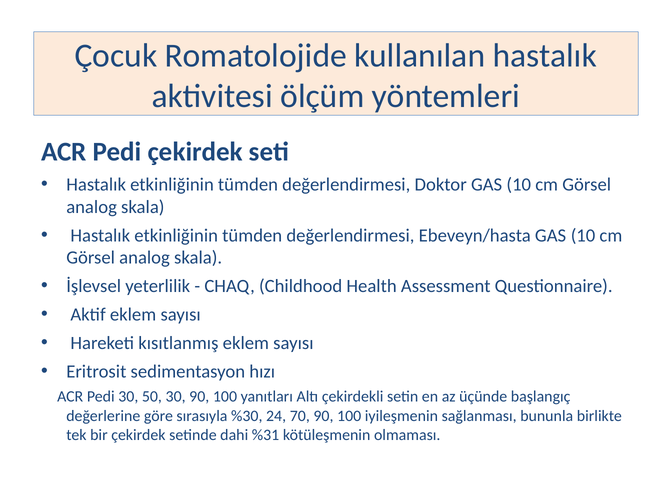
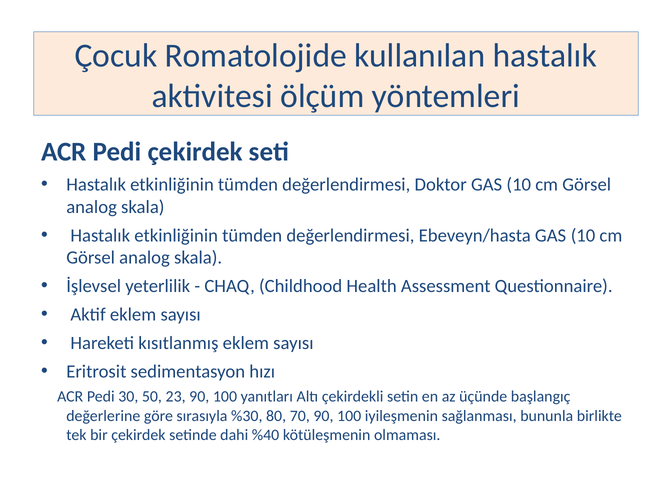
50 30: 30 -> 23
24: 24 -> 80
%31: %31 -> %40
